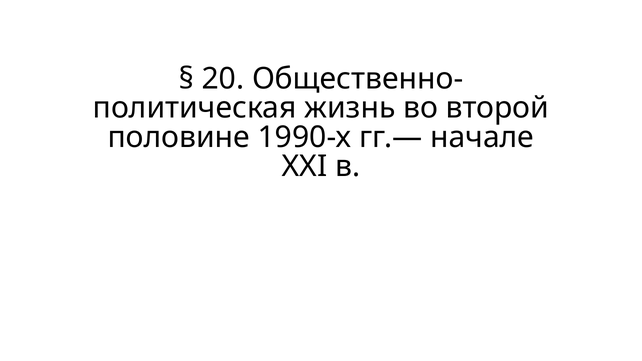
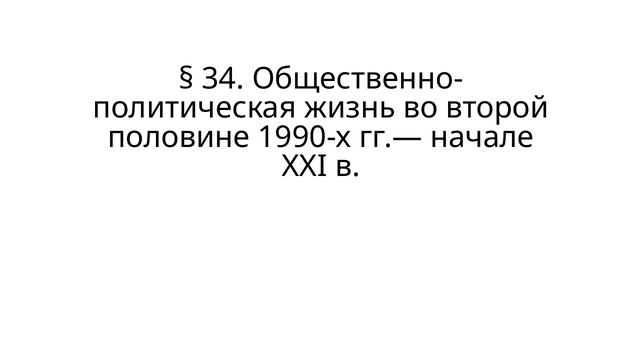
20: 20 -> 34
